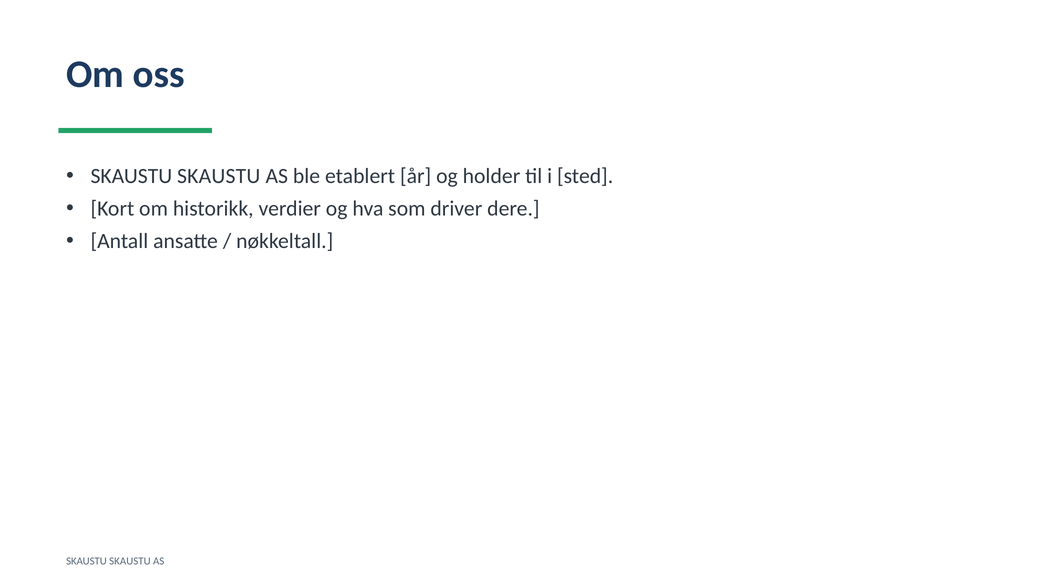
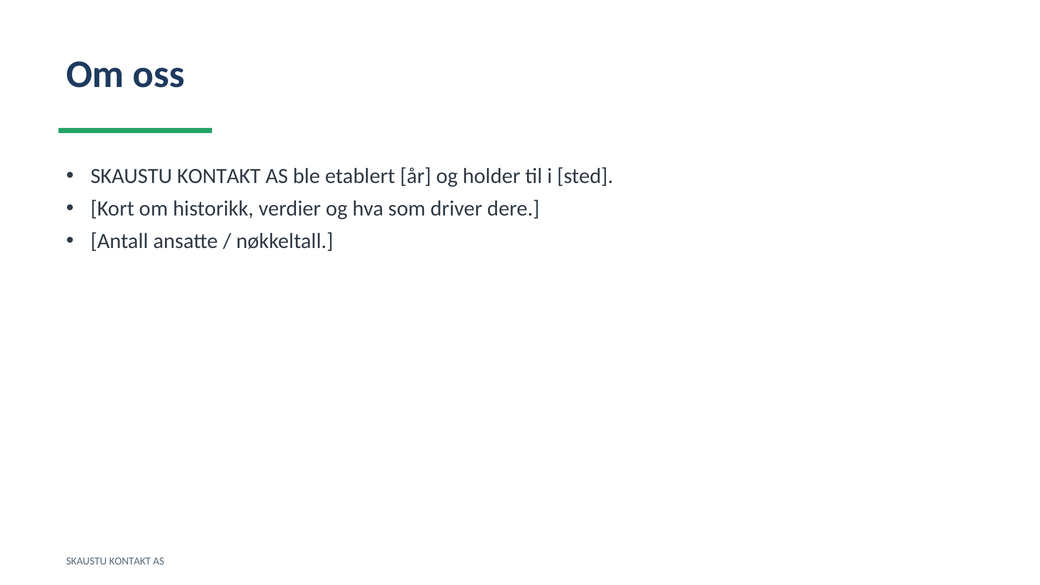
SKAUSTU at (219, 176): SKAUSTU -> KONTAKT
SKAUSTU at (130, 561): SKAUSTU -> KONTAKT
